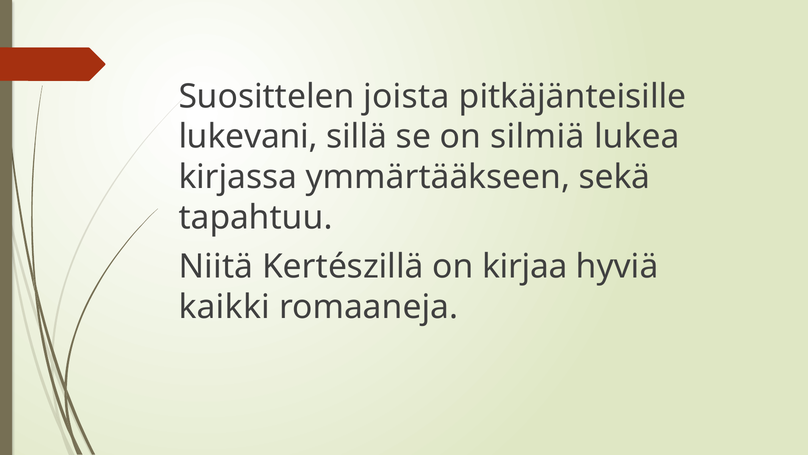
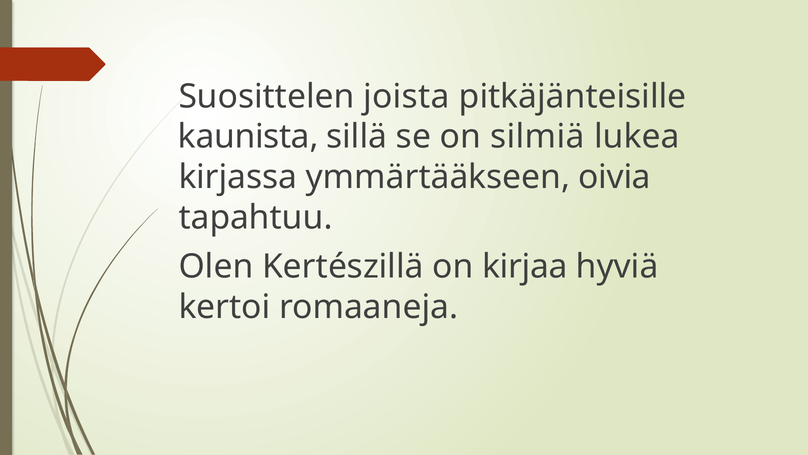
lukevani: lukevani -> kaunista
sekä: sekä -> oivia
Niitä: Niitä -> Olen
kaikki: kaikki -> kertoi
